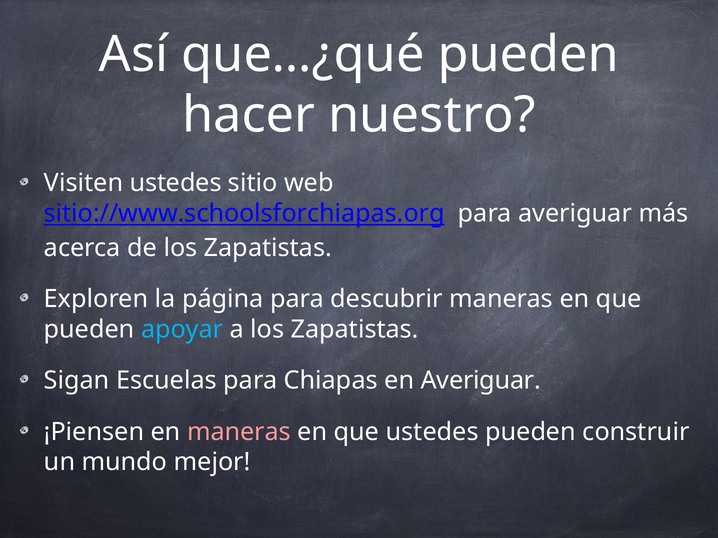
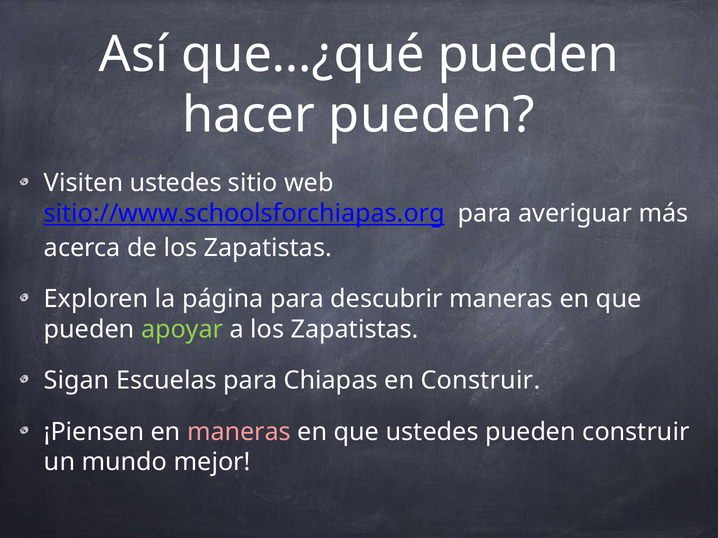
hacer nuestro: nuestro -> pueden
apoyar colour: light blue -> light green
en Averiguar: Averiguar -> Construir
